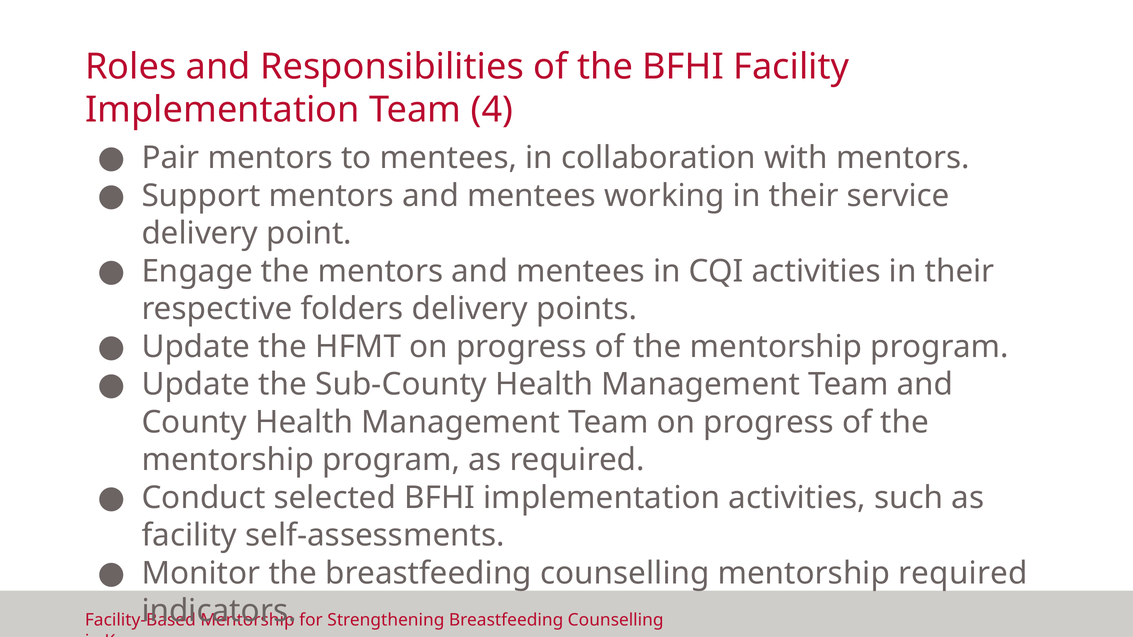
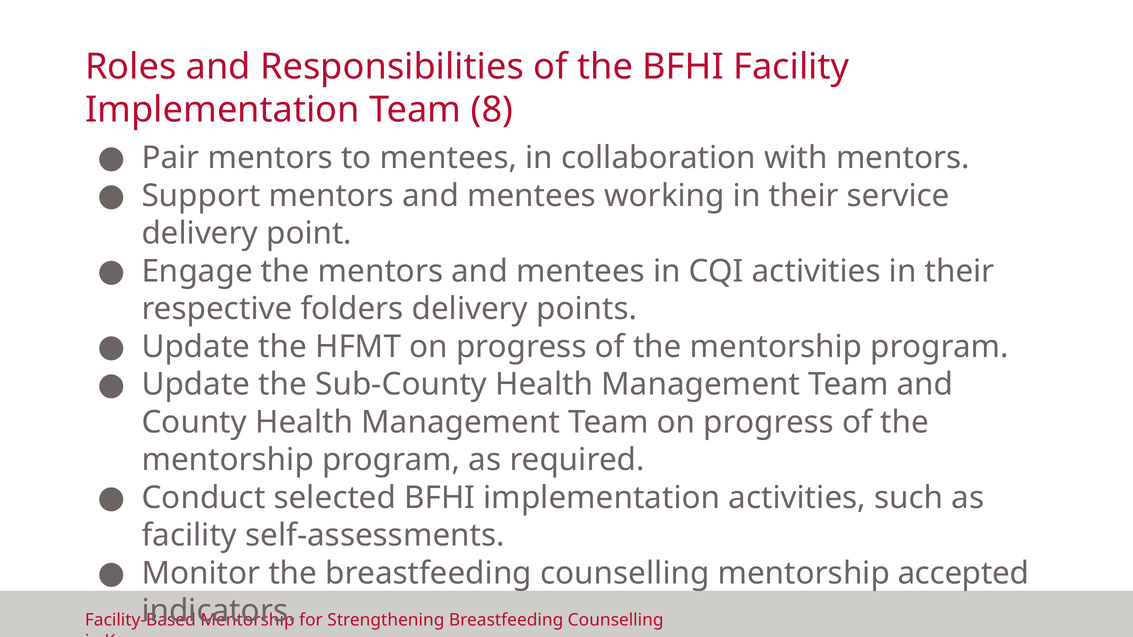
4: 4 -> 8
mentorship required: required -> accepted
